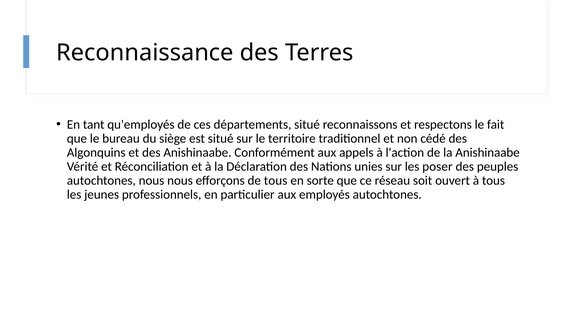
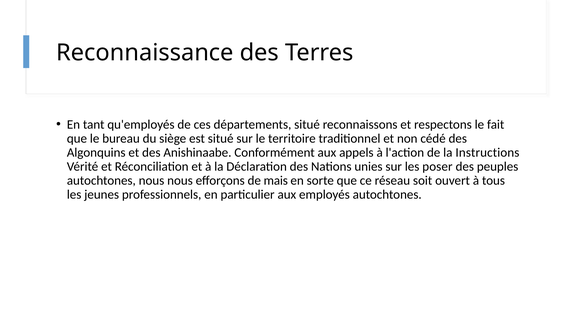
la Anishinaabe: Anishinaabe -> Instructions
de tous: tous -> mais
